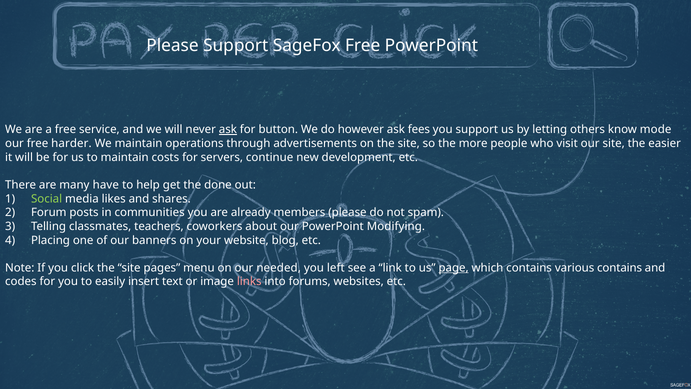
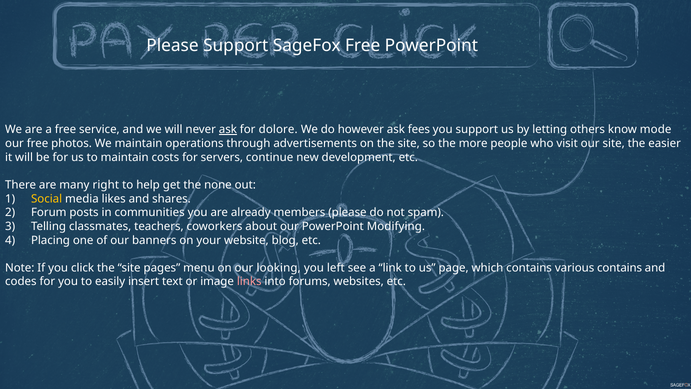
button: button -> dolore
harder: harder -> photos
have: have -> right
done: done -> none
Social colour: light green -> yellow
needed: needed -> looking
page underline: present -> none
